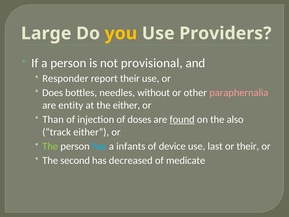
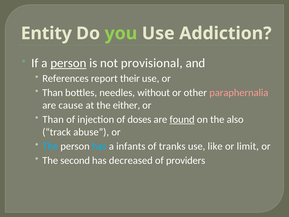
Large: Large -> Entity
you colour: yellow -> light green
Providers: Providers -> Addiction
person at (68, 63) underline: none -> present
Responder: Responder -> References
Does at (53, 93): Does -> Than
entity: entity -> cause
track either: either -> abuse
The at (50, 146) colour: light green -> light blue
device: device -> tranks
last: last -> like
or their: their -> limit
medicate: medicate -> providers
